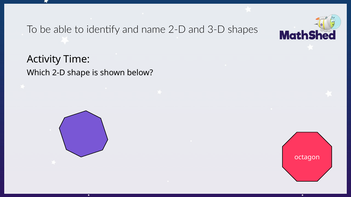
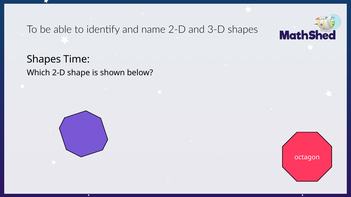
Activity at (44, 59): Activity -> Shapes
